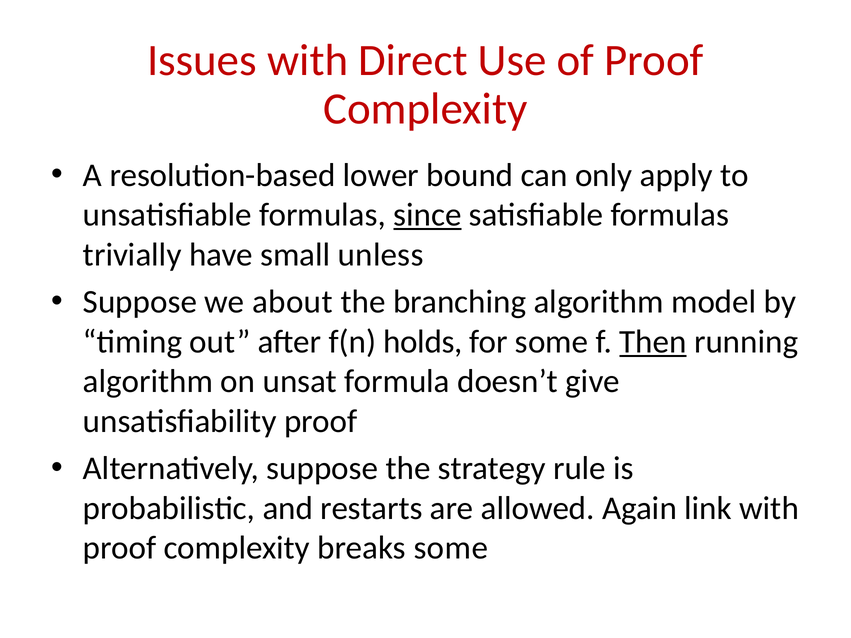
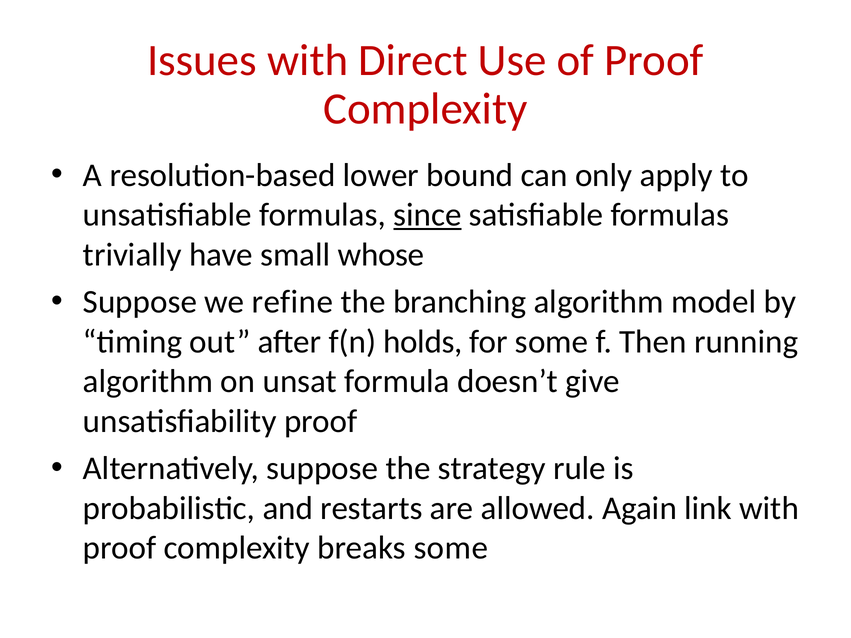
unless: unless -> whose
about: about -> refine
Then underline: present -> none
